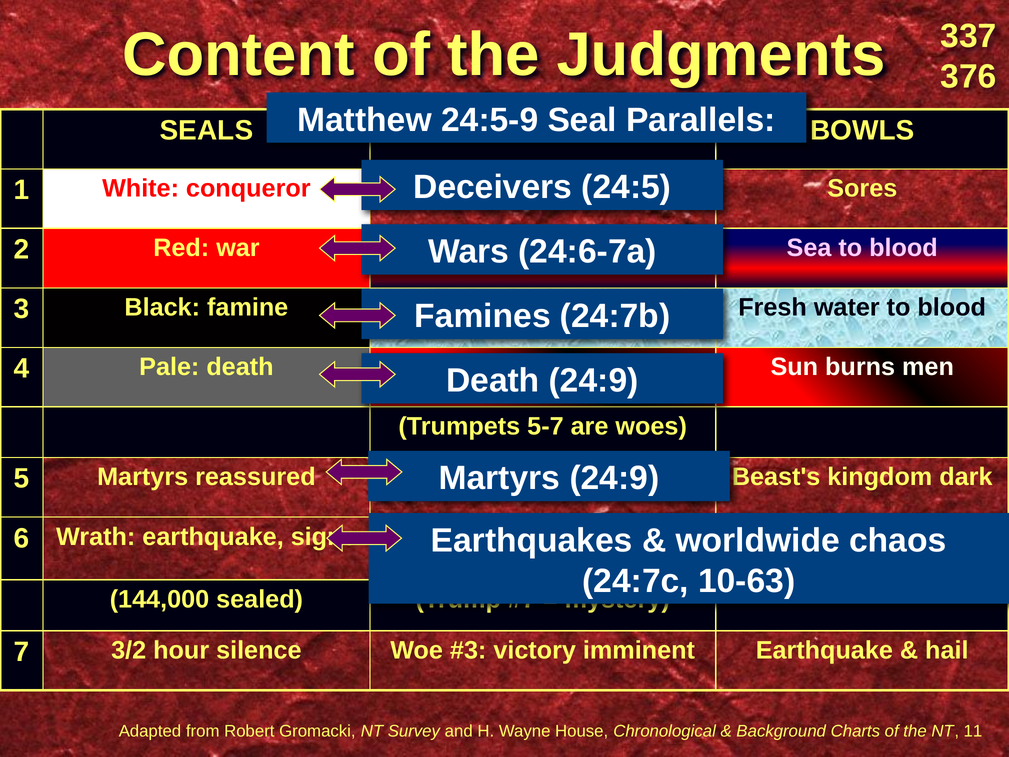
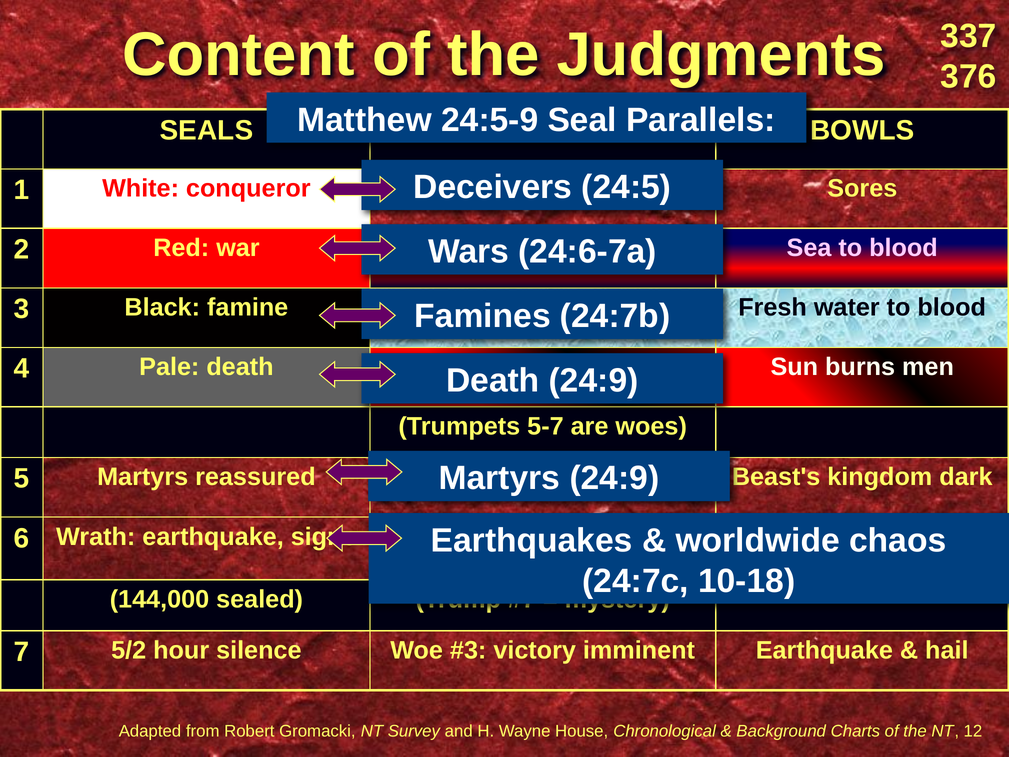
10-63: 10-63 -> 10-18
3/2: 3/2 -> 5/2
11: 11 -> 12
